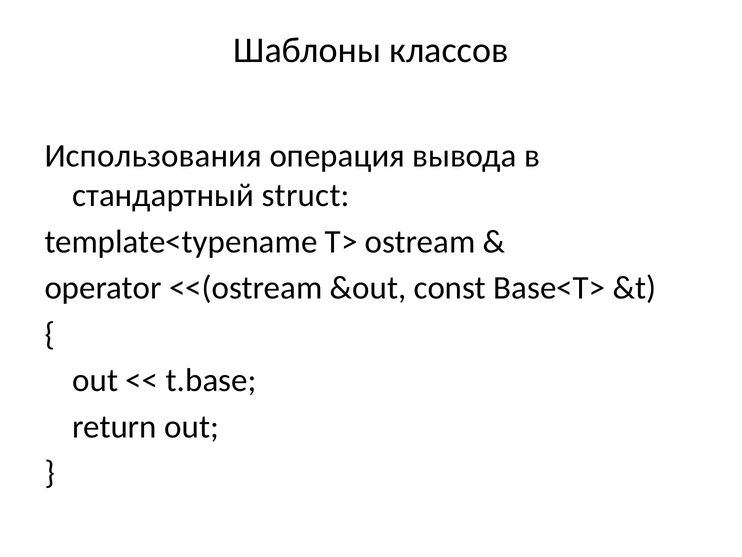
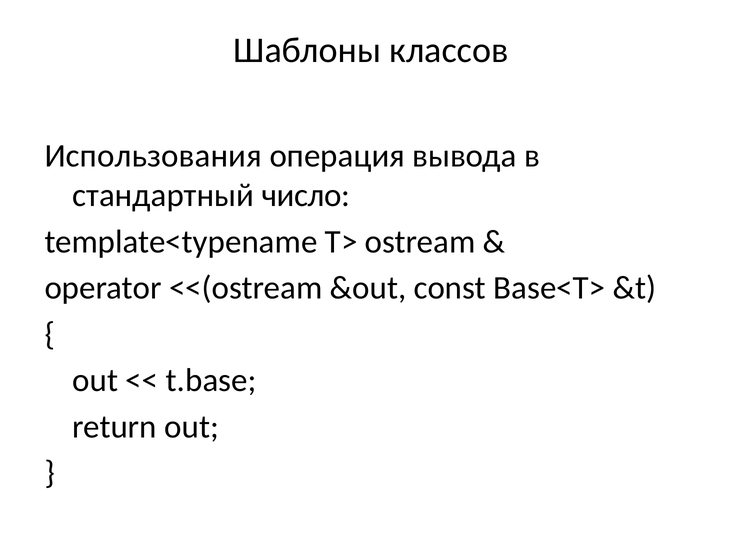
struct: struct -> число
